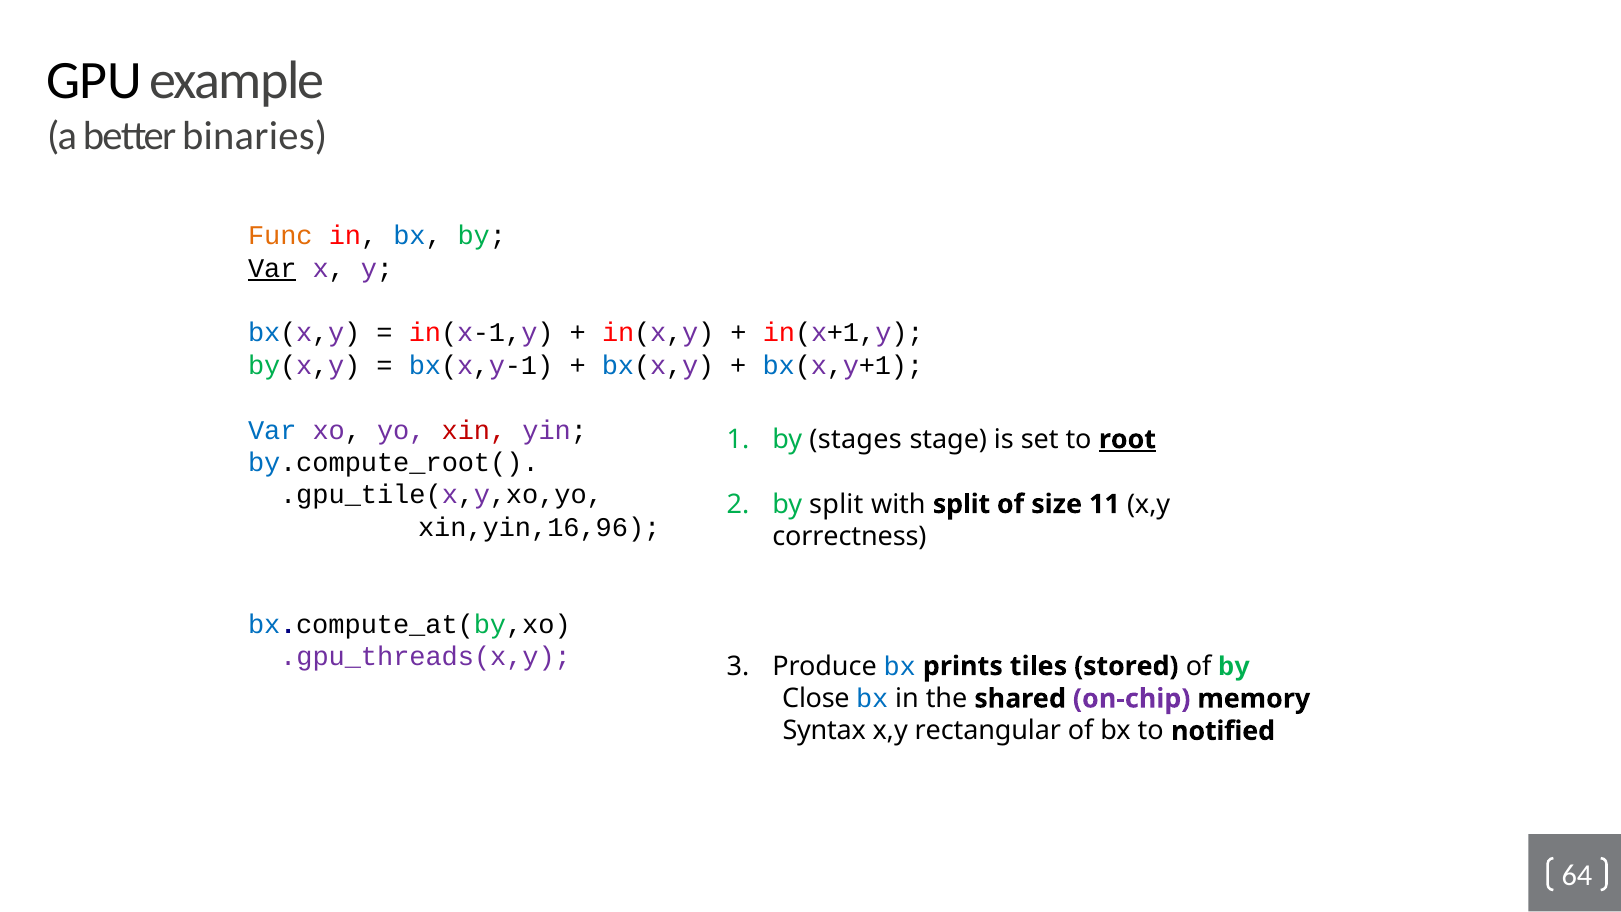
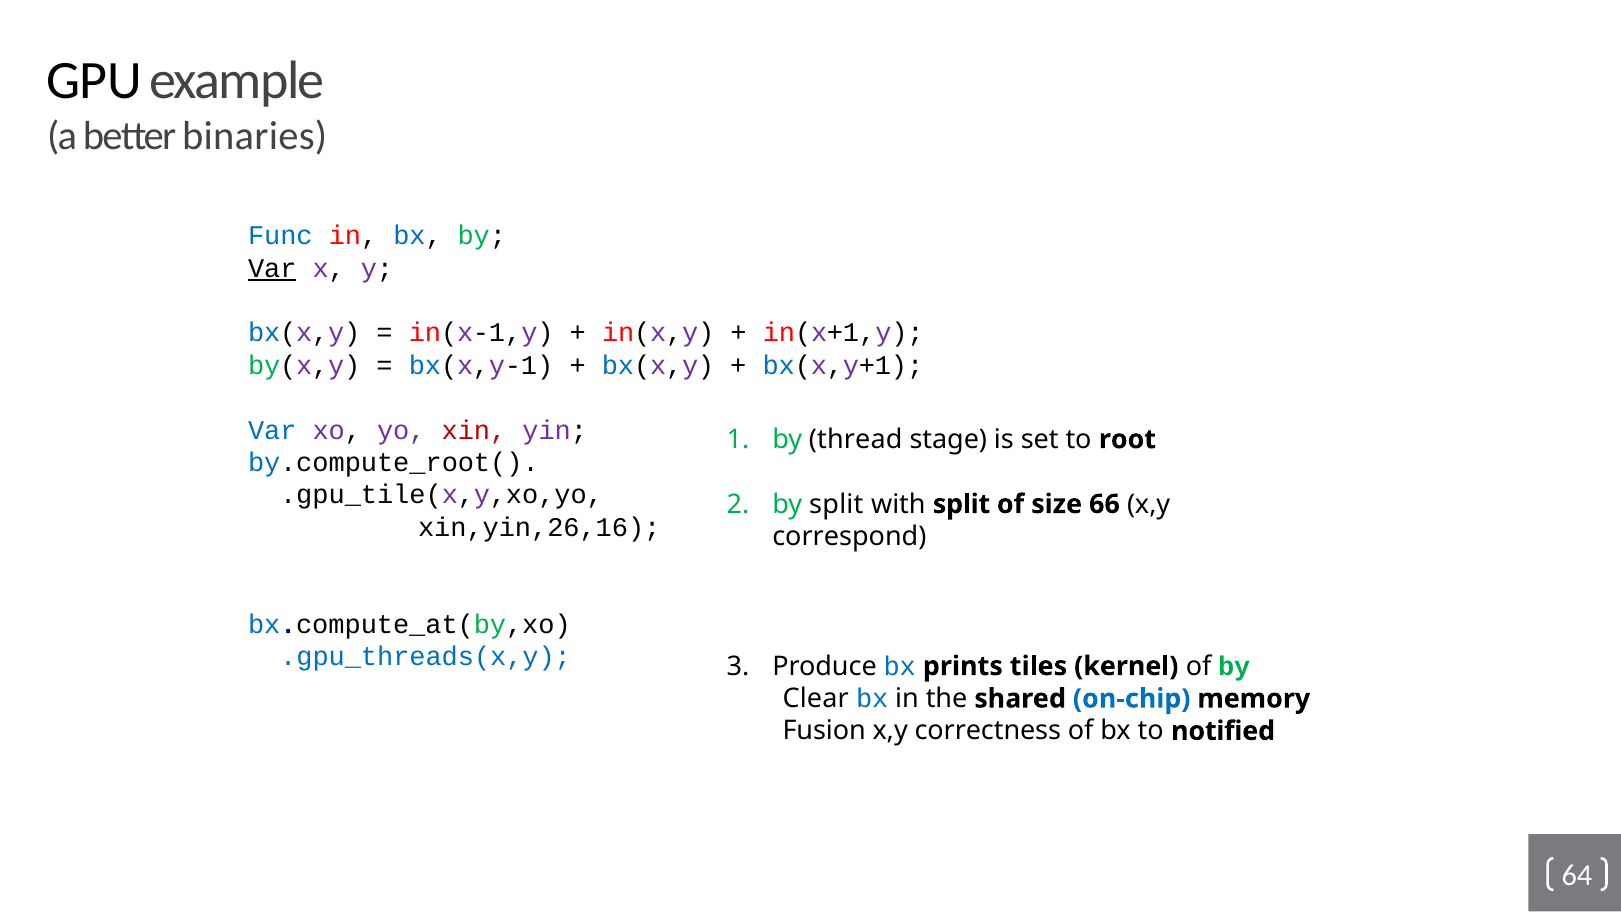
Func colour: orange -> blue
stages: stages -> thread
root underline: present -> none
11: 11 -> 66
xin,yin,16,96: xin,yin,16,96 -> xin,yin,26,16
correctness: correctness -> correspond
.gpu_threads(x,y colour: purple -> blue
stored: stored -> kernel
Close: Close -> Clear
on-chip colour: purple -> blue
Syntax: Syntax -> Fusion
rectangular: rectangular -> correctness
